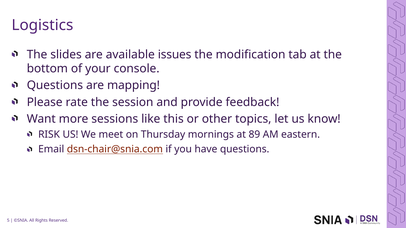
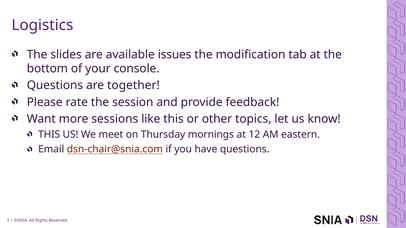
mapping: mapping -> together
RISK at (49, 135): RISK -> THIS
89: 89 -> 12
